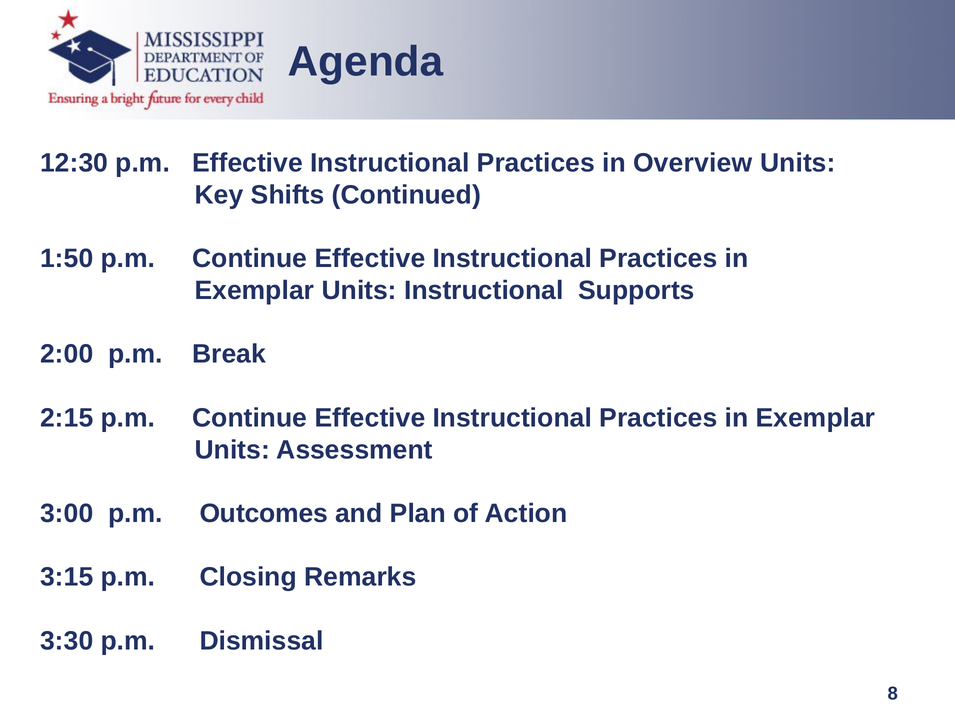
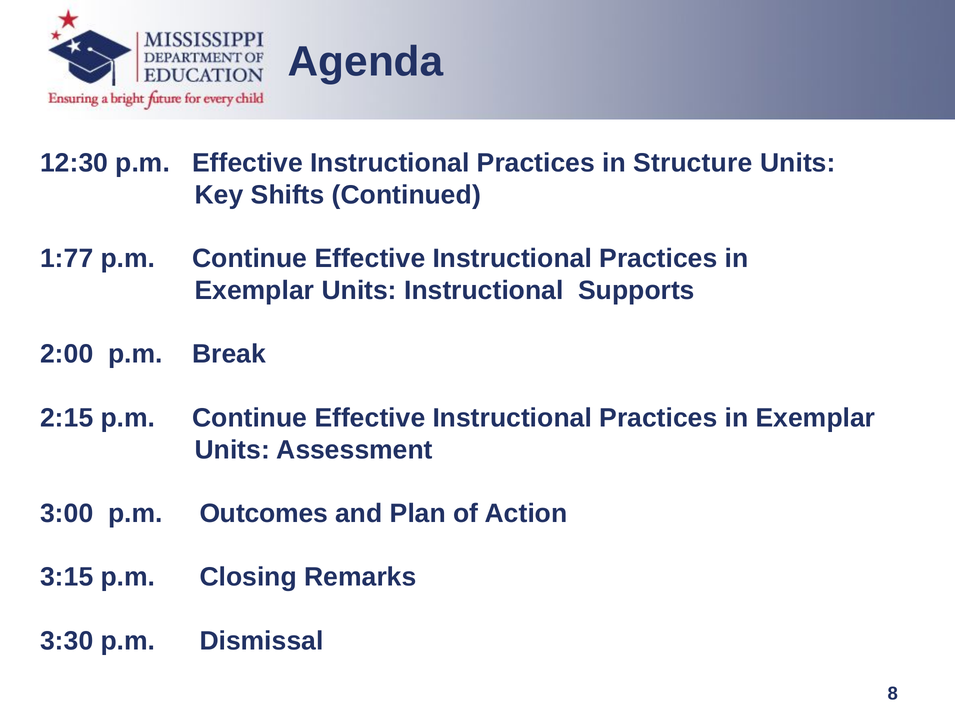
Overview: Overview -> Structure
1:50: 1:50 -> 1:77
